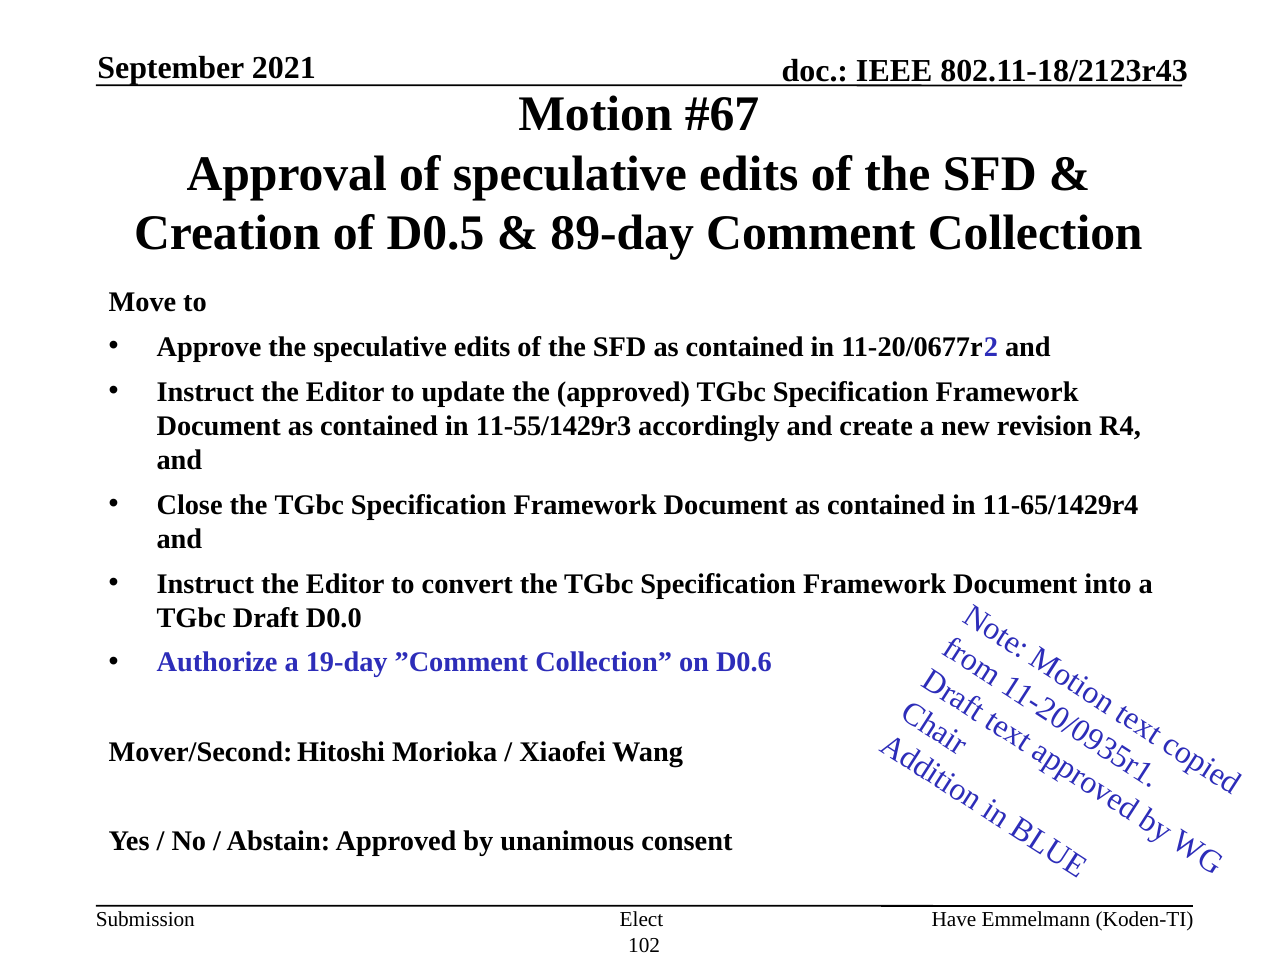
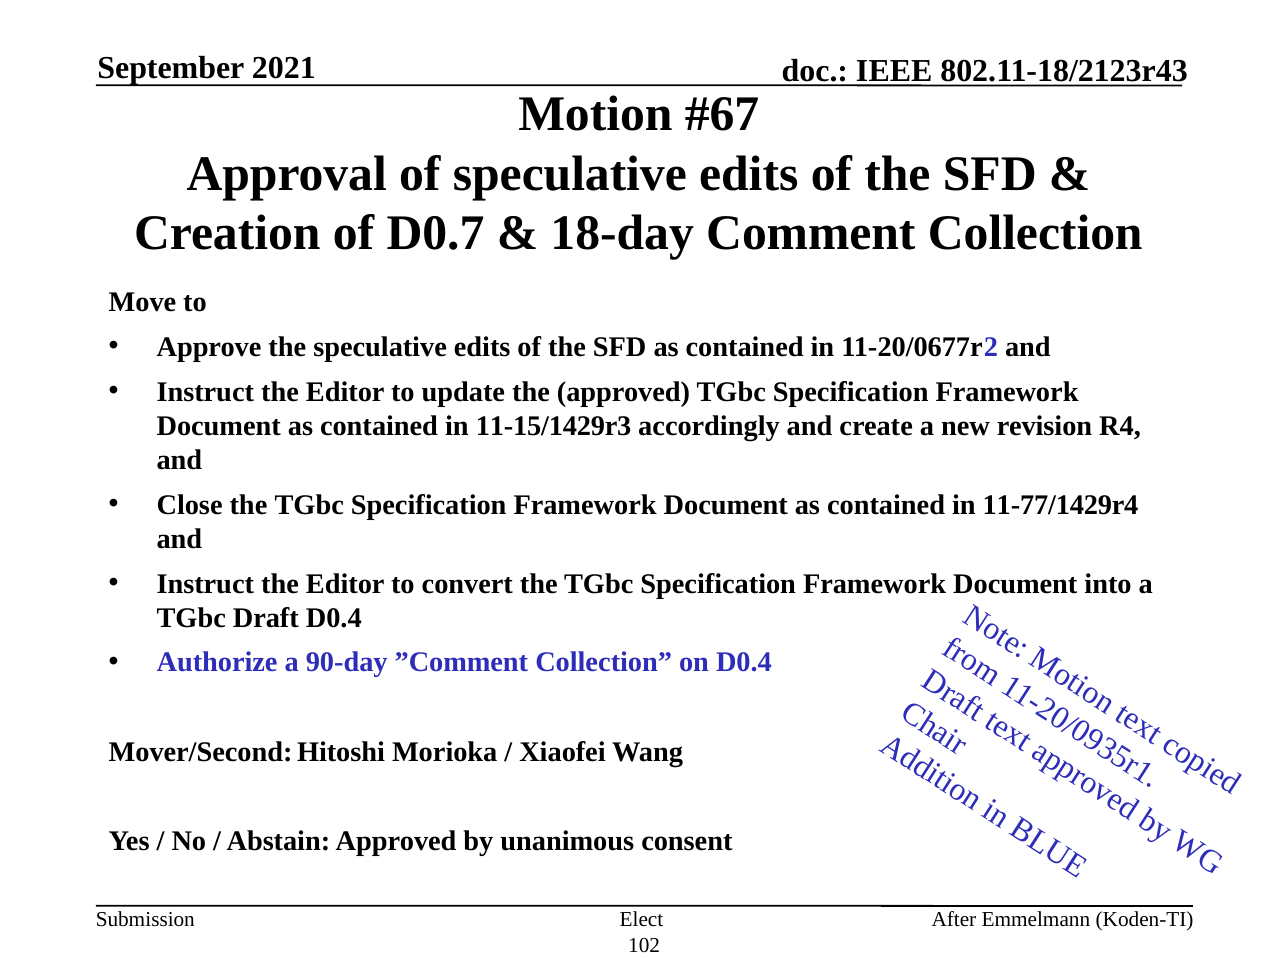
D0.5: D0.5 -> D0.7
89-day: 89-day -> 18-day
11-55/1429r3: 11-55/1429r3 -> 11-15/1429r3
11-65/1429r4: 11-65/1429r4 -> 11-77/1429r4
Draft D0.0: D0.0 -> D0.4
19-day: 19-day -> 90-day
on D0.6: D0.6 -> D0.4
Have: Have -> After
